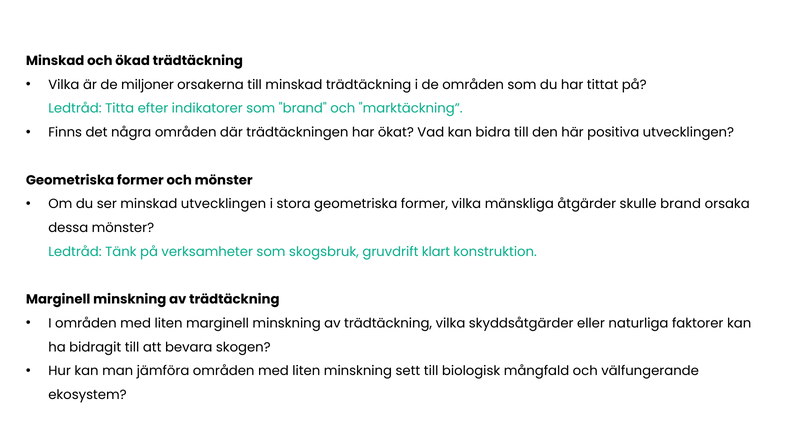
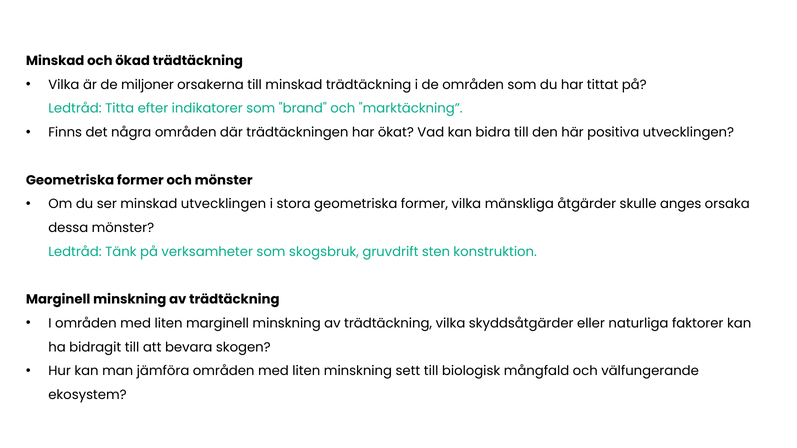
skulle brand: brand -> anges
klart: klart -> sten
